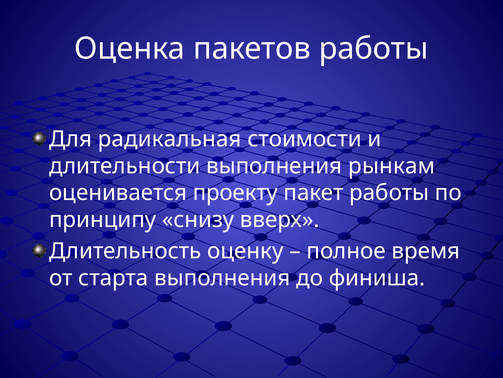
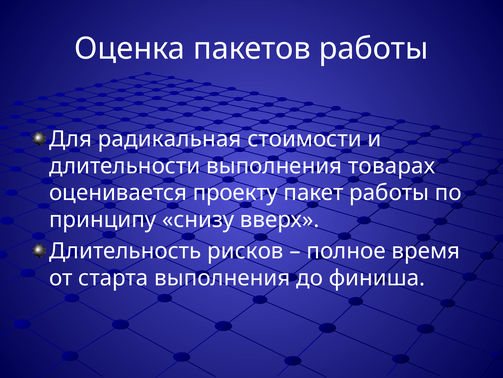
рынкам: рынкам -> товарах
оценку: оценку -> рисков
